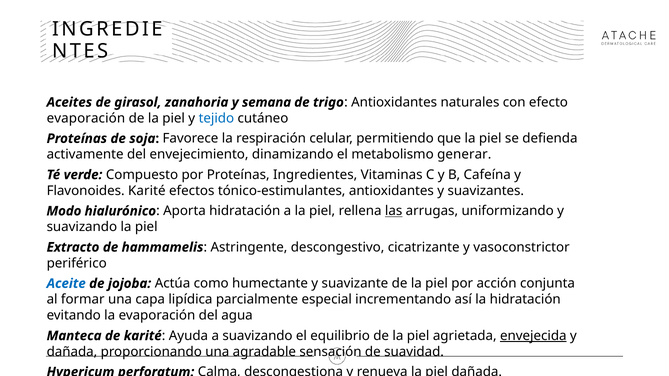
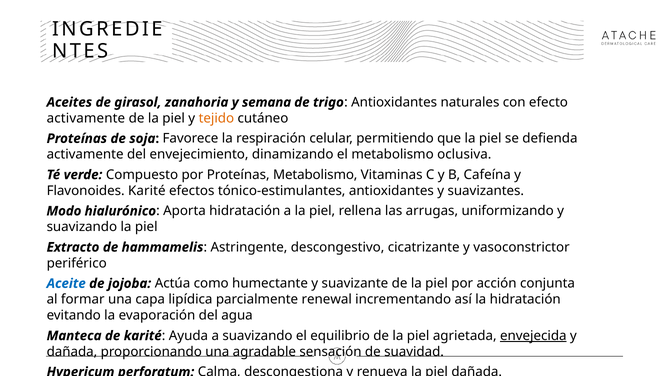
evaporación at (86, 118): evaporación -> activamente
tejido colour: blue -> orange
generar: generar -> oclusiva
Proteínas Ingredientes: Ingredientes -> Metabolismo
las underline: present -> none
especial: especial -> renewal
